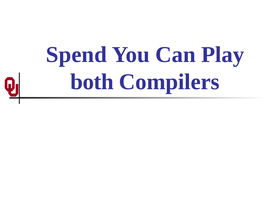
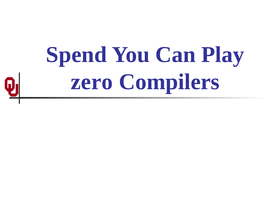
both: both -> zero
